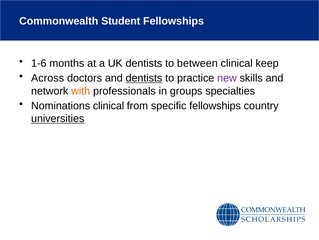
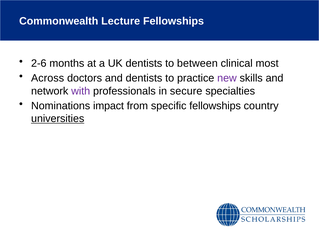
Student: Student -> Lecture
1-6: 1-6 -> 2-6
keep: keep -> most
dentists at (144, 78) underline: present -> none
with colour: orange -> purple
groups: groups -> secure
Nominations clinical: clinical -> impact
